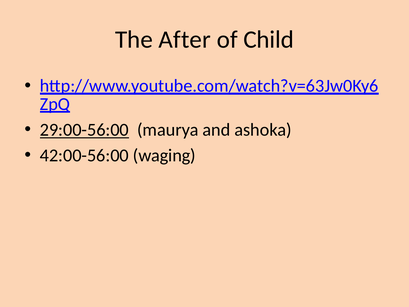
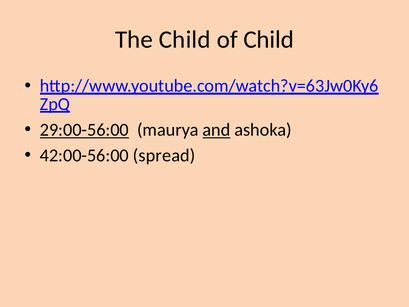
The After: After -> Child
and underline: none -> present
waging: waging -> spread
